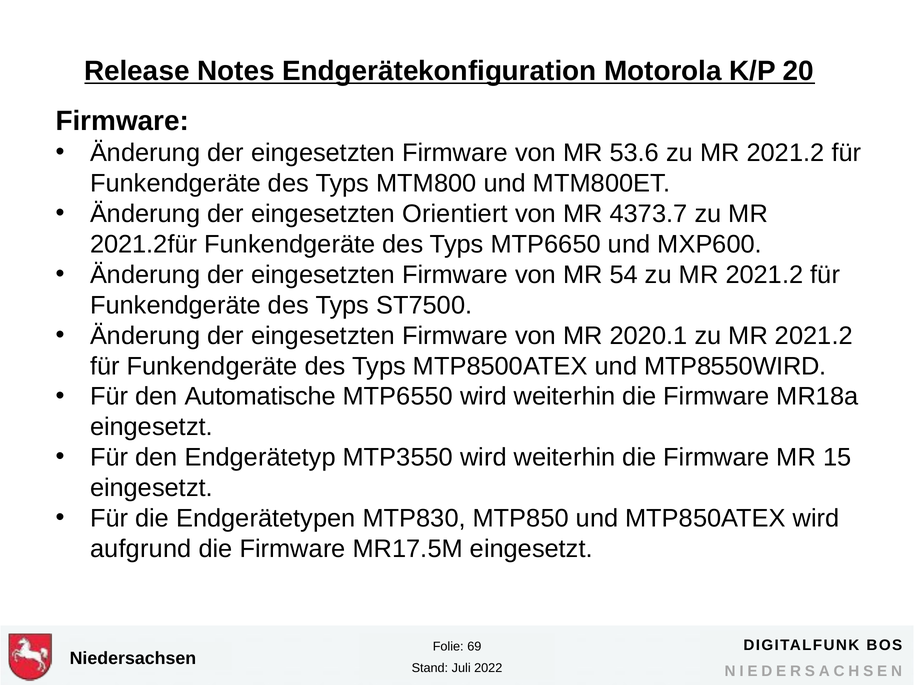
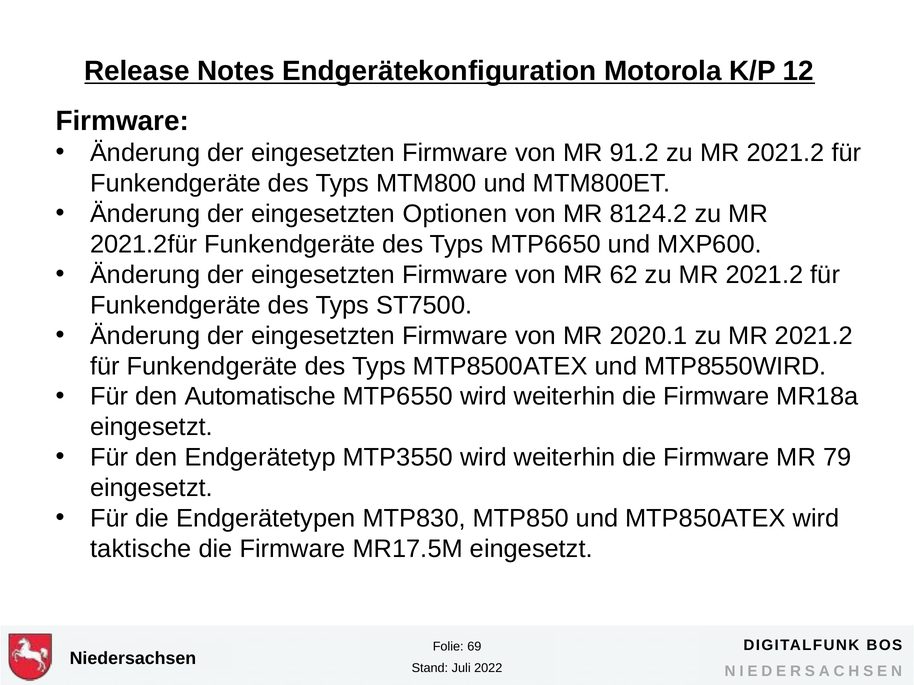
20: 20 -> 12
53.6: 53.6 -> 91.2
Orientiert: Orientiert -> Optionen
4373.7: 4373.7 -> 8124.2
54: 54 -> 62
15: 15 -> 79
aufgrund: aufgrund -> taktische
